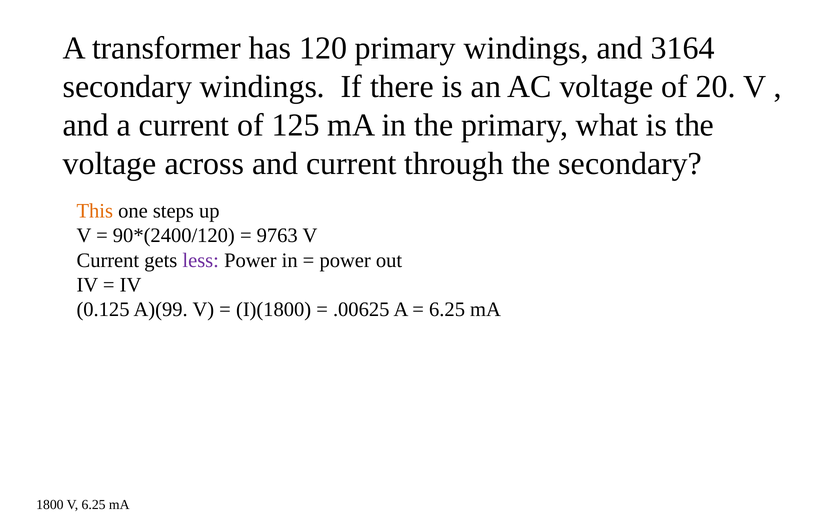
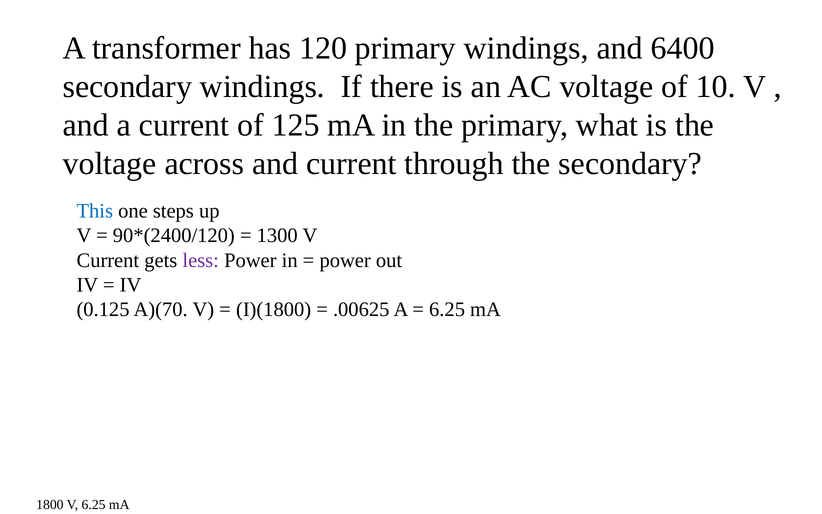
3164: 3164 -> 6400
20: 20 -> 10
This colour: orange -> blue
9763: 9763 -> 1300
A)(99: A)(99 -> A)(70
